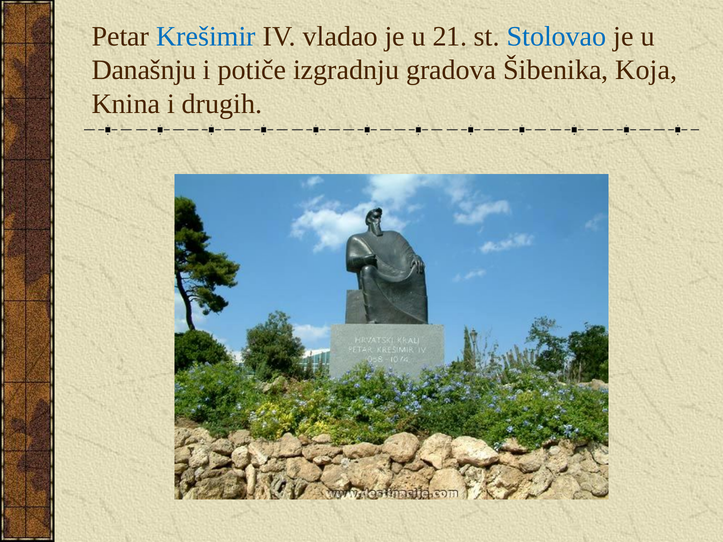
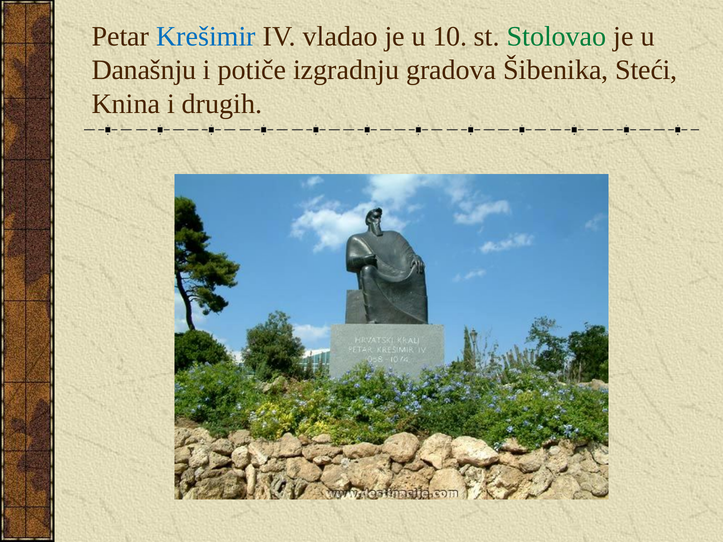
21: 21 -> 10
Stolovao colour: blue -> green
Koja: Koja -> Steći
